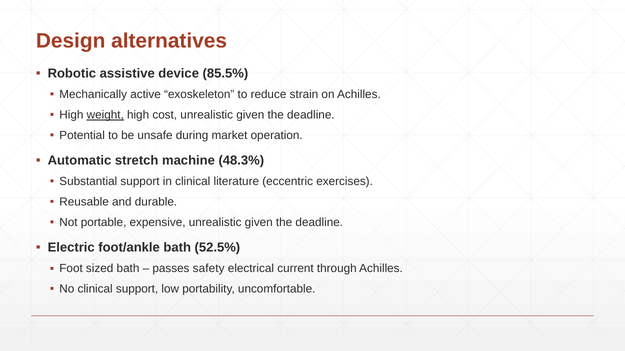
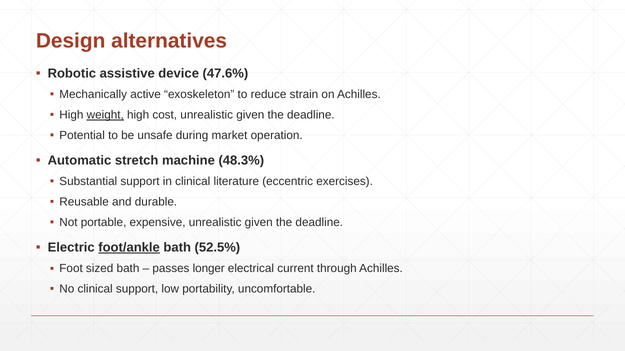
85.5%: 85.5% -> 47.6%
foot/ankle underline: none -> present
safety: safety -> longer
